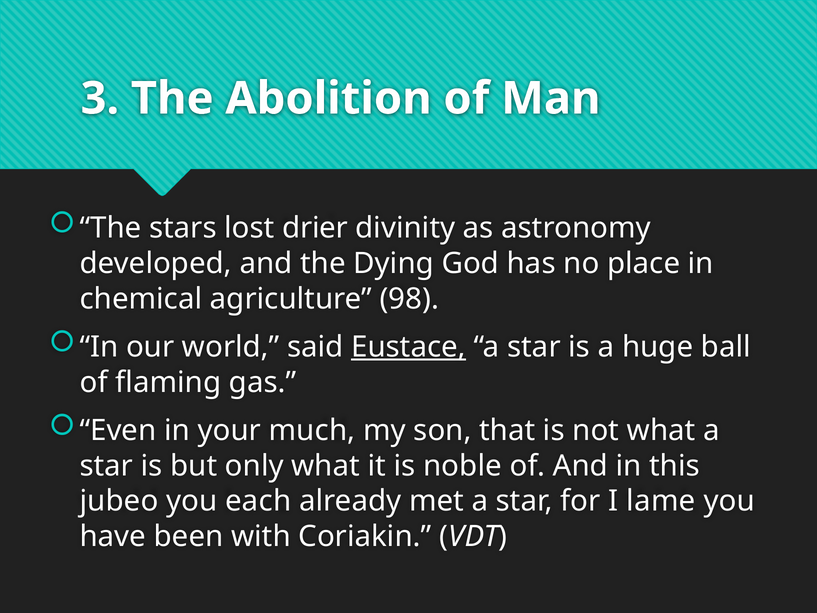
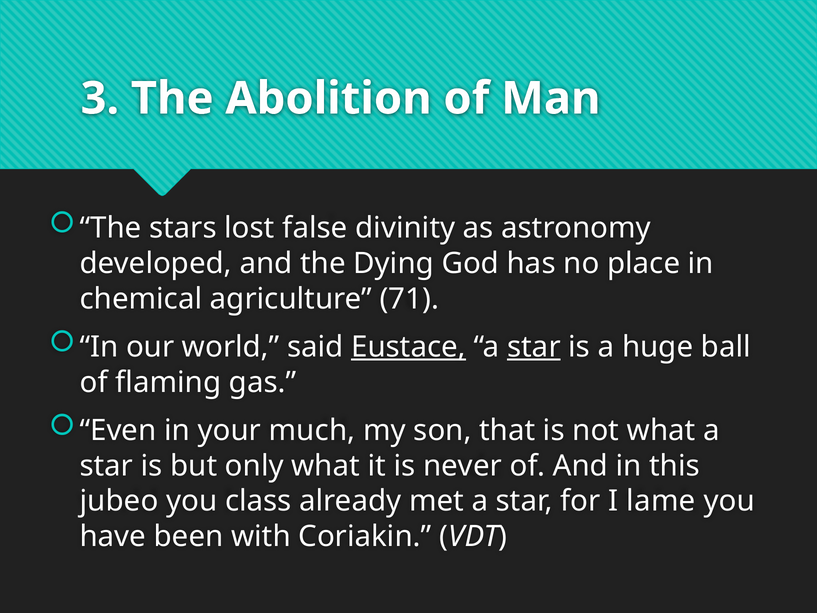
drier: drier -> false
98: 98 -> 71
star at (534, 347) underline: none -> present
noble: noble -> never
each: each -> class
